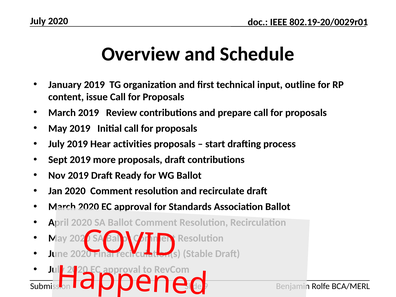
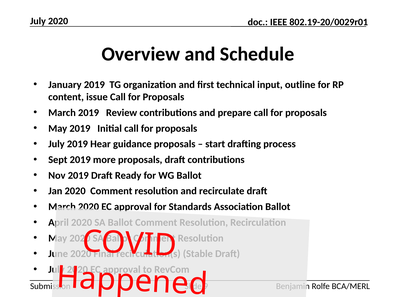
activities: activities -> guidance
